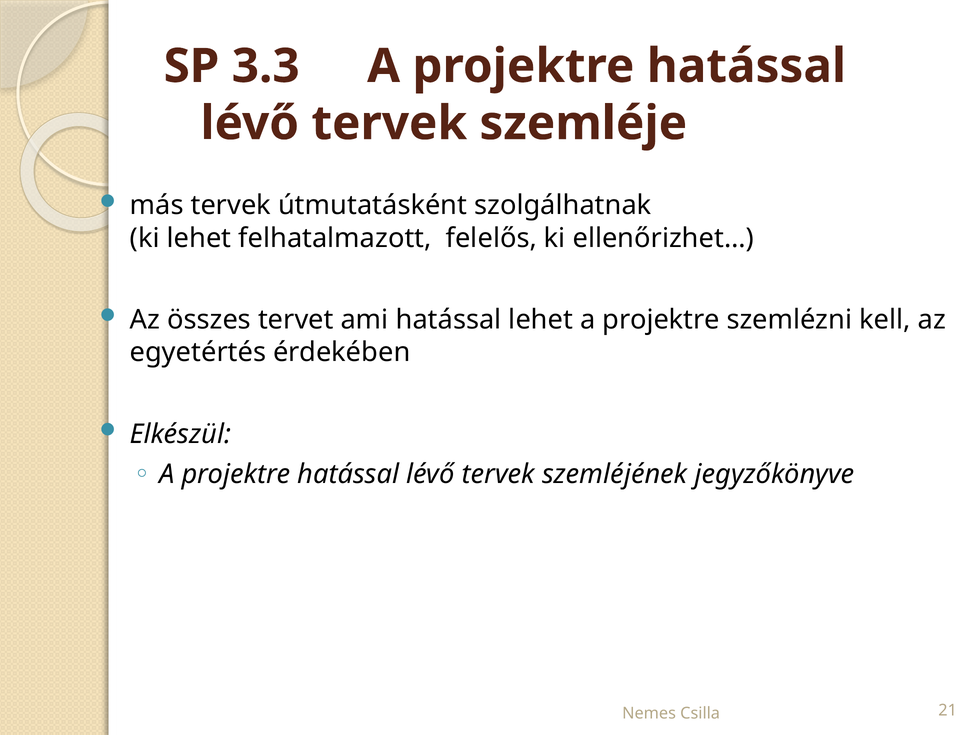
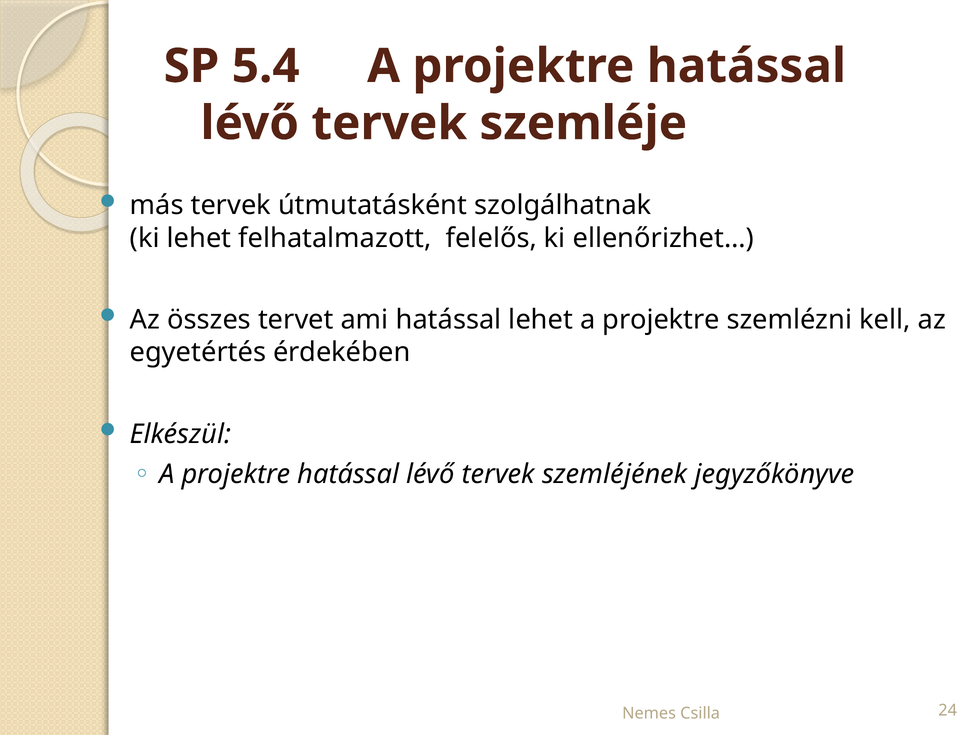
3.3: 3.3 -> 5.4
21: 21 -> 24
